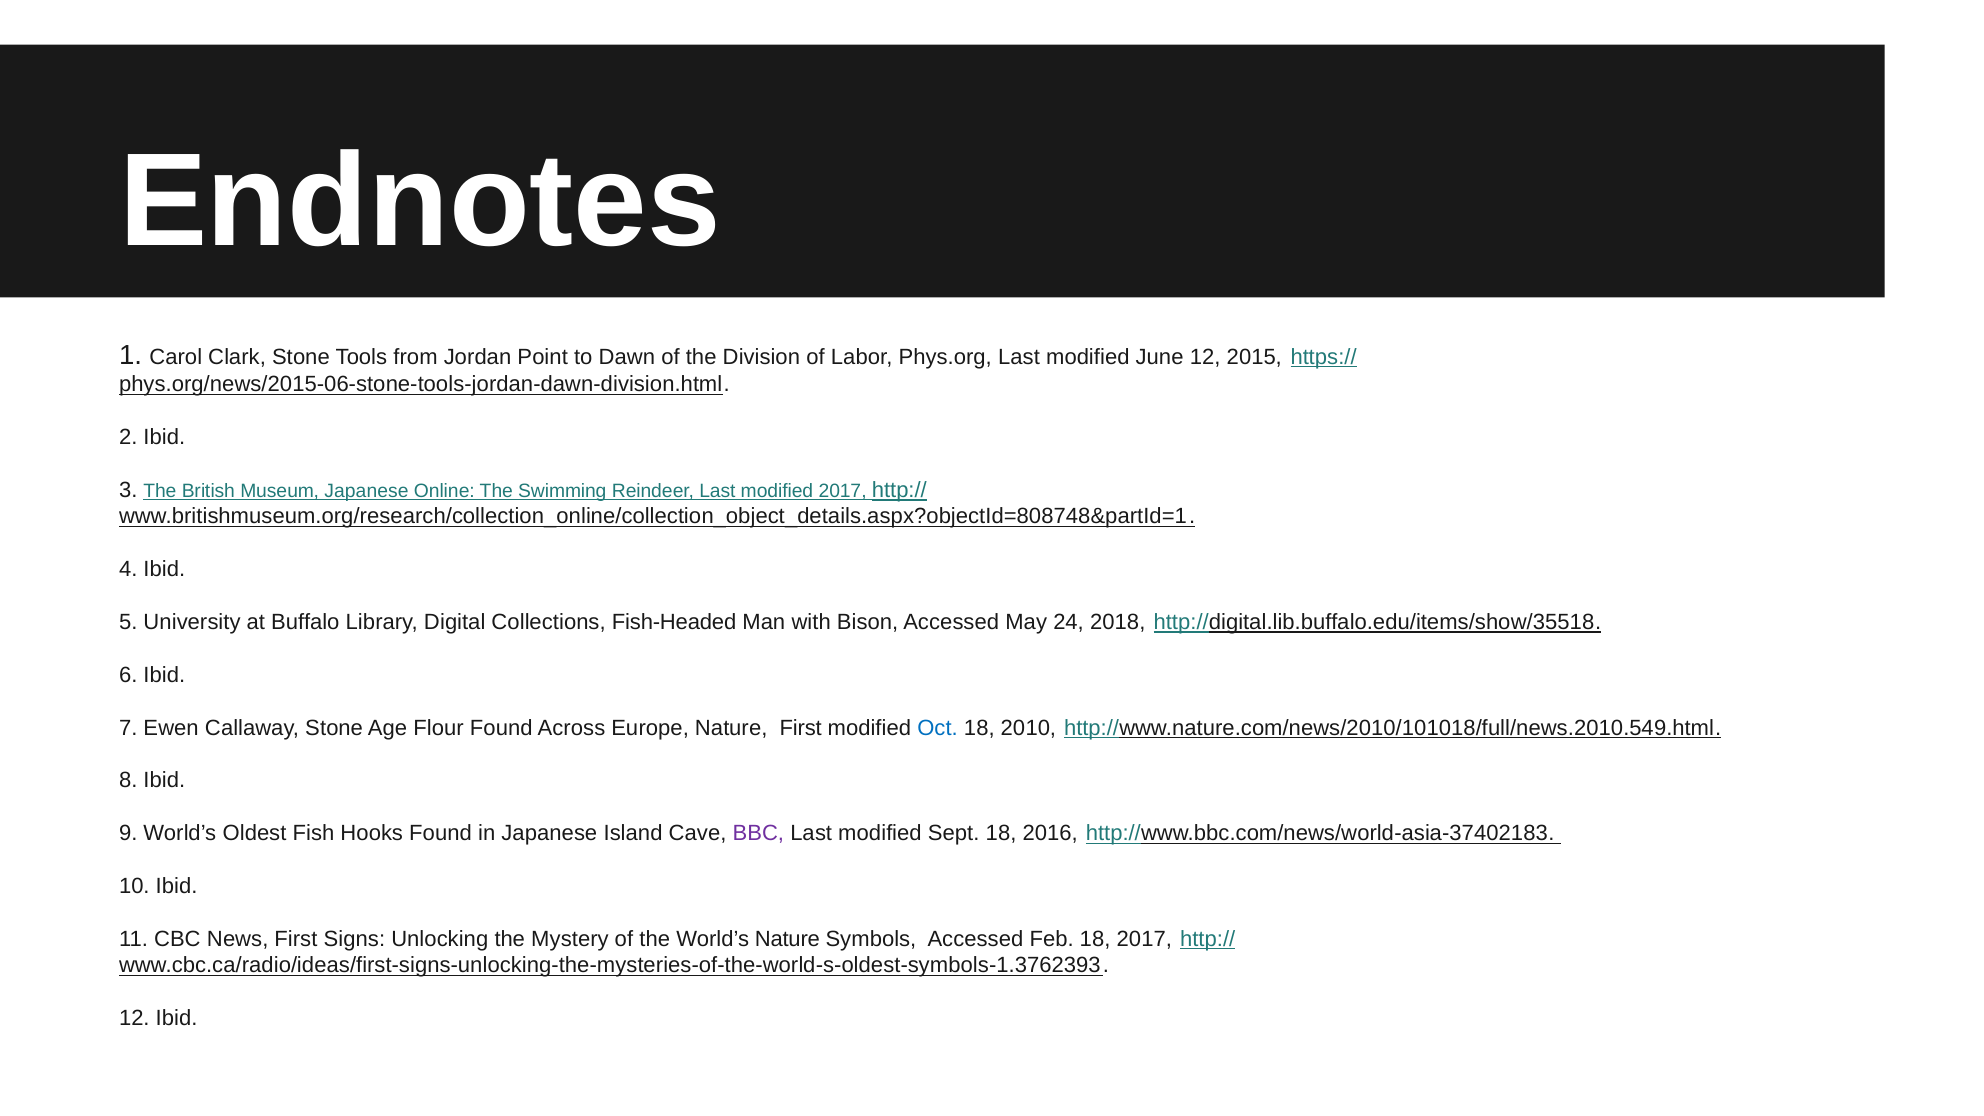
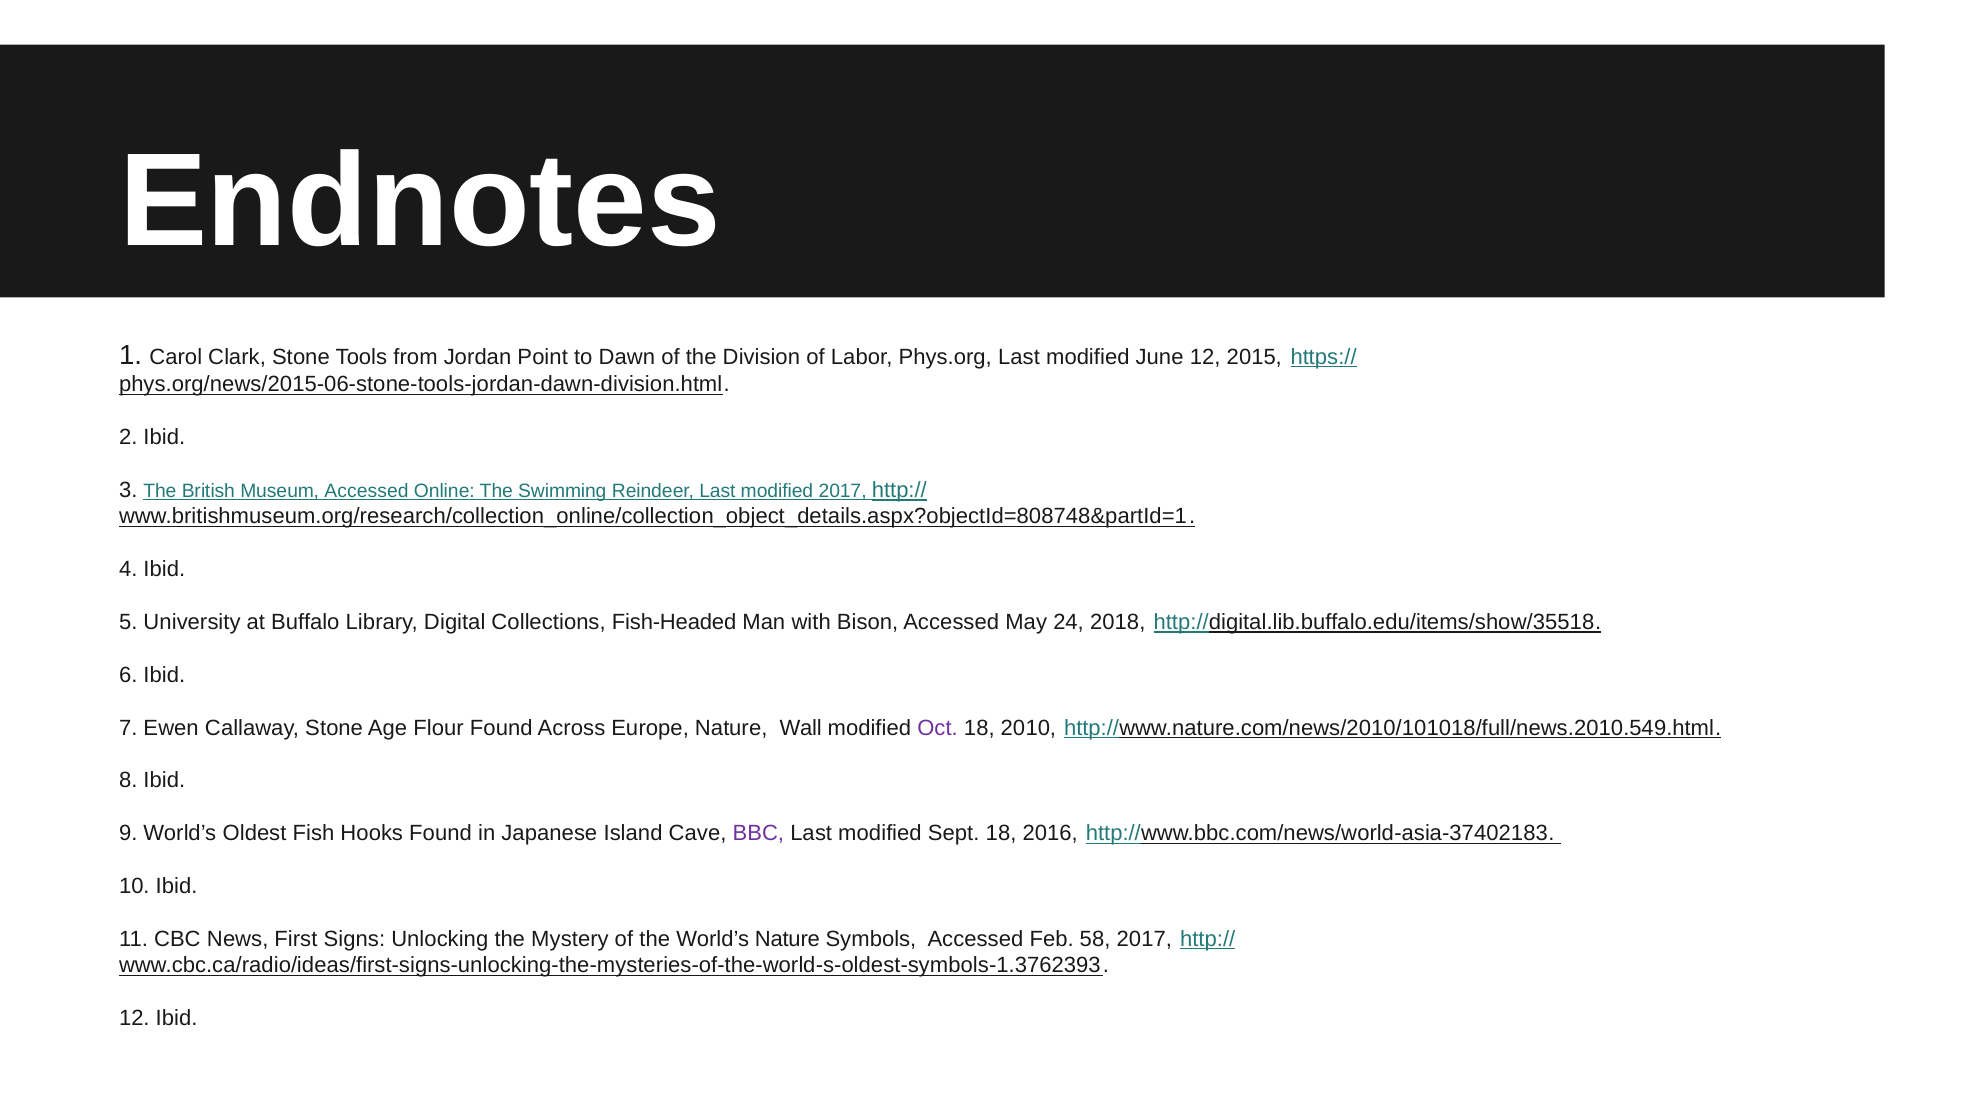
Museum Japanese: Japanese -> Accessed
Nature First: First -> Wall
Oct colour: blue -> purple
Feb 18: 18 -> 58
